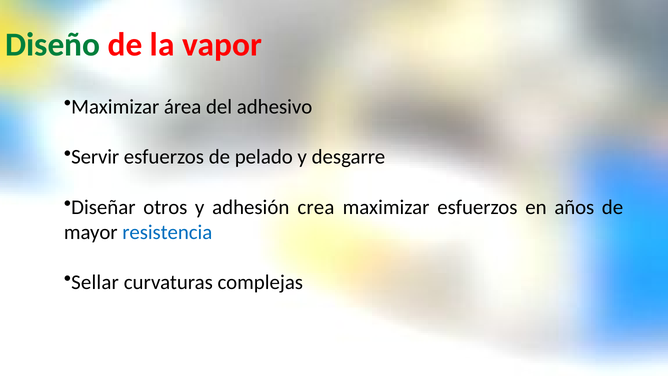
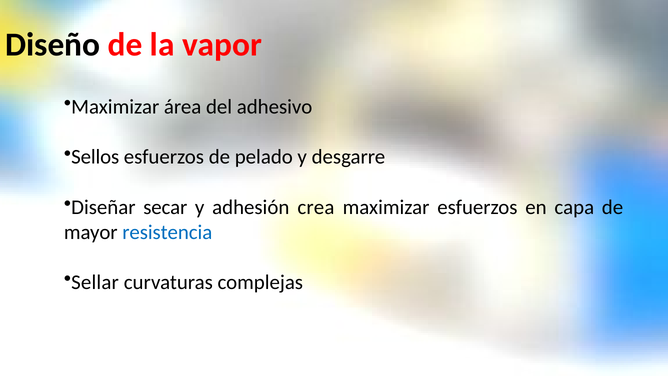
Diseño colour: green -> black
Servir: Servir -> Sellos
otros: otros -> secar
años: años -> capa
